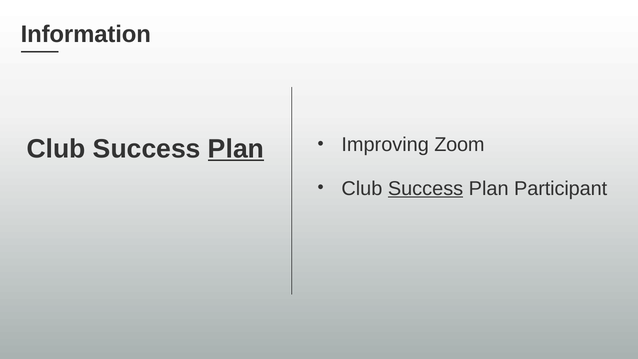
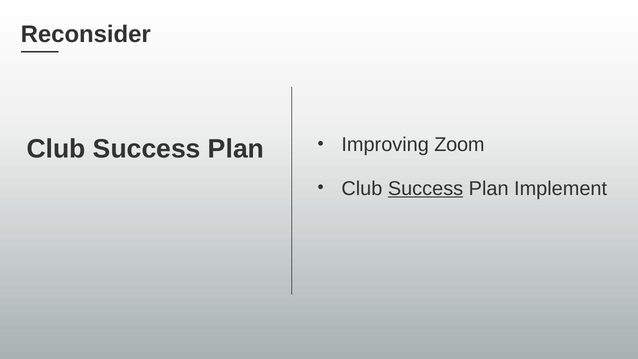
Information: Information -> Reconsider
Plan at (236, 149) underline: present -> none
Participant: Participant -> Implement
